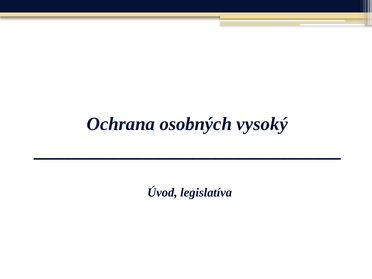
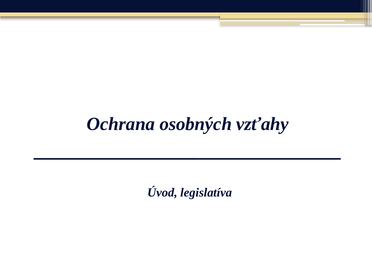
vysoký: vysoký -> vzťahy
